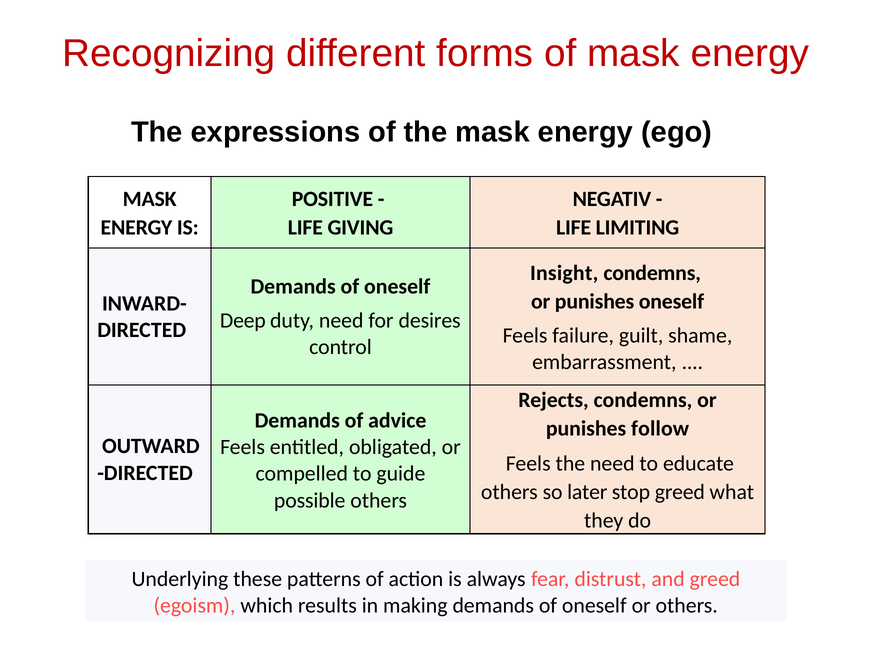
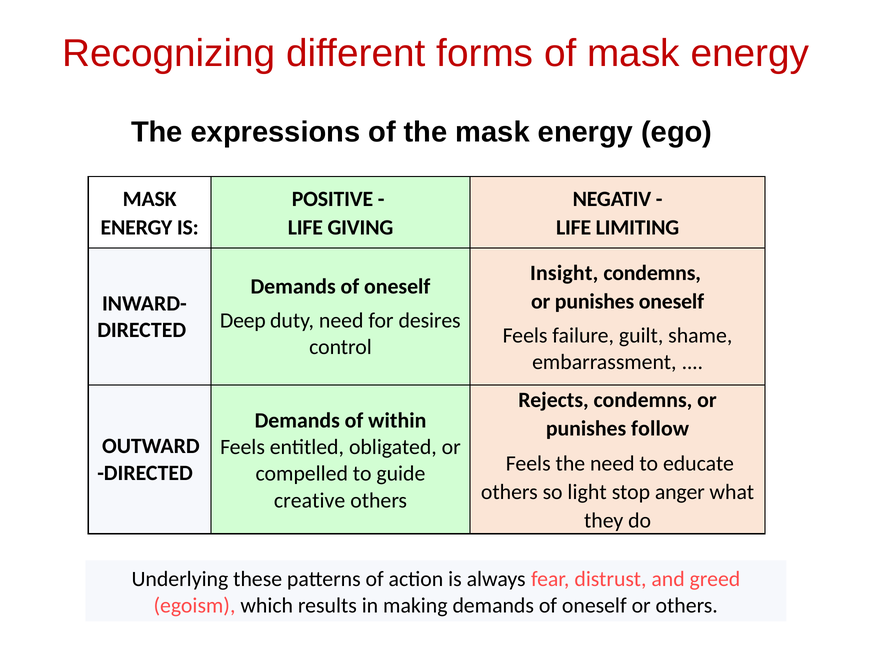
advice: advice -> within
later: later -> light
stop greed: greed -> anger
possible: possible -> creative
